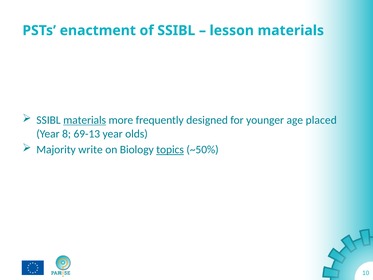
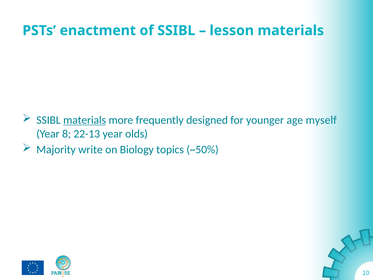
placed: placed -> myself
69-13: 69-13 -> 22-13
topics underline: present -> none
